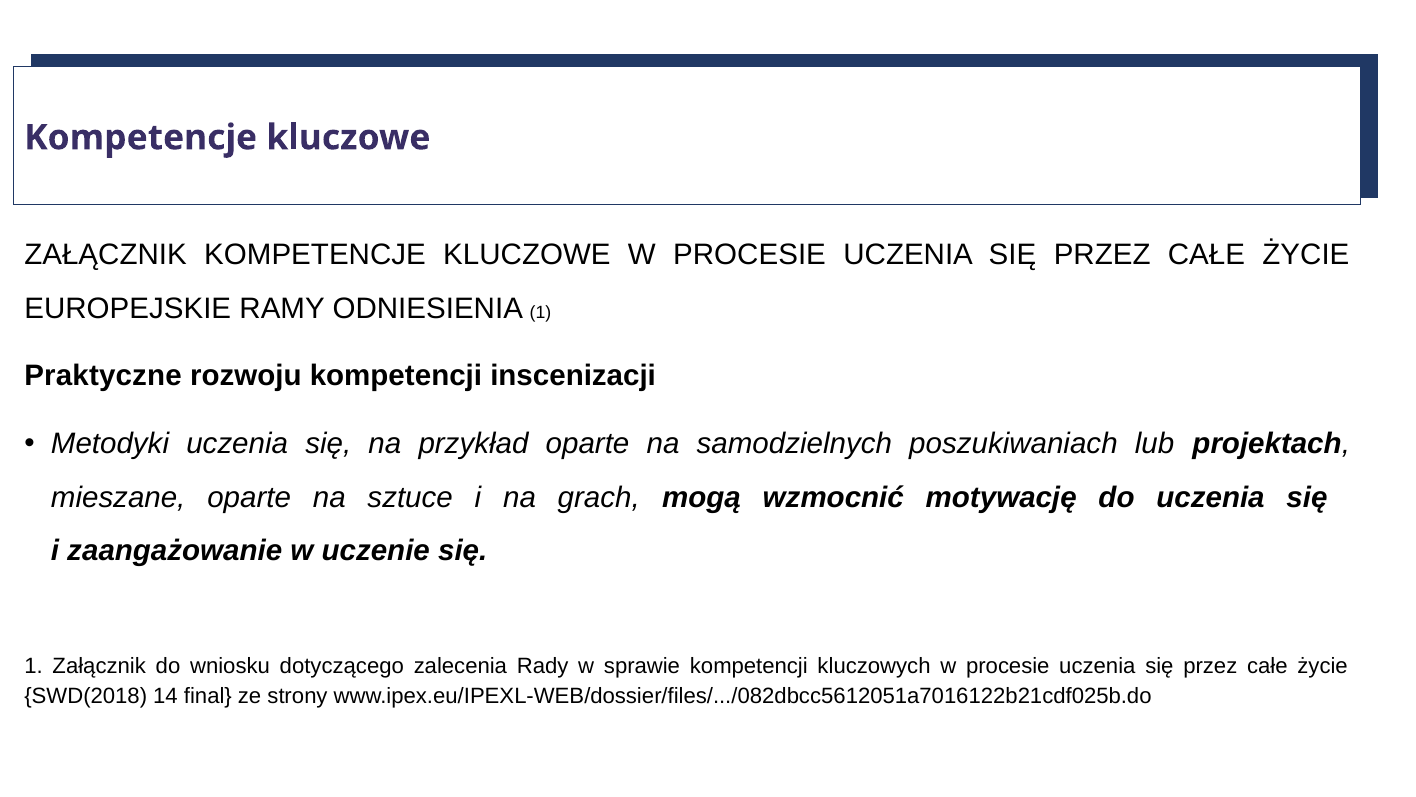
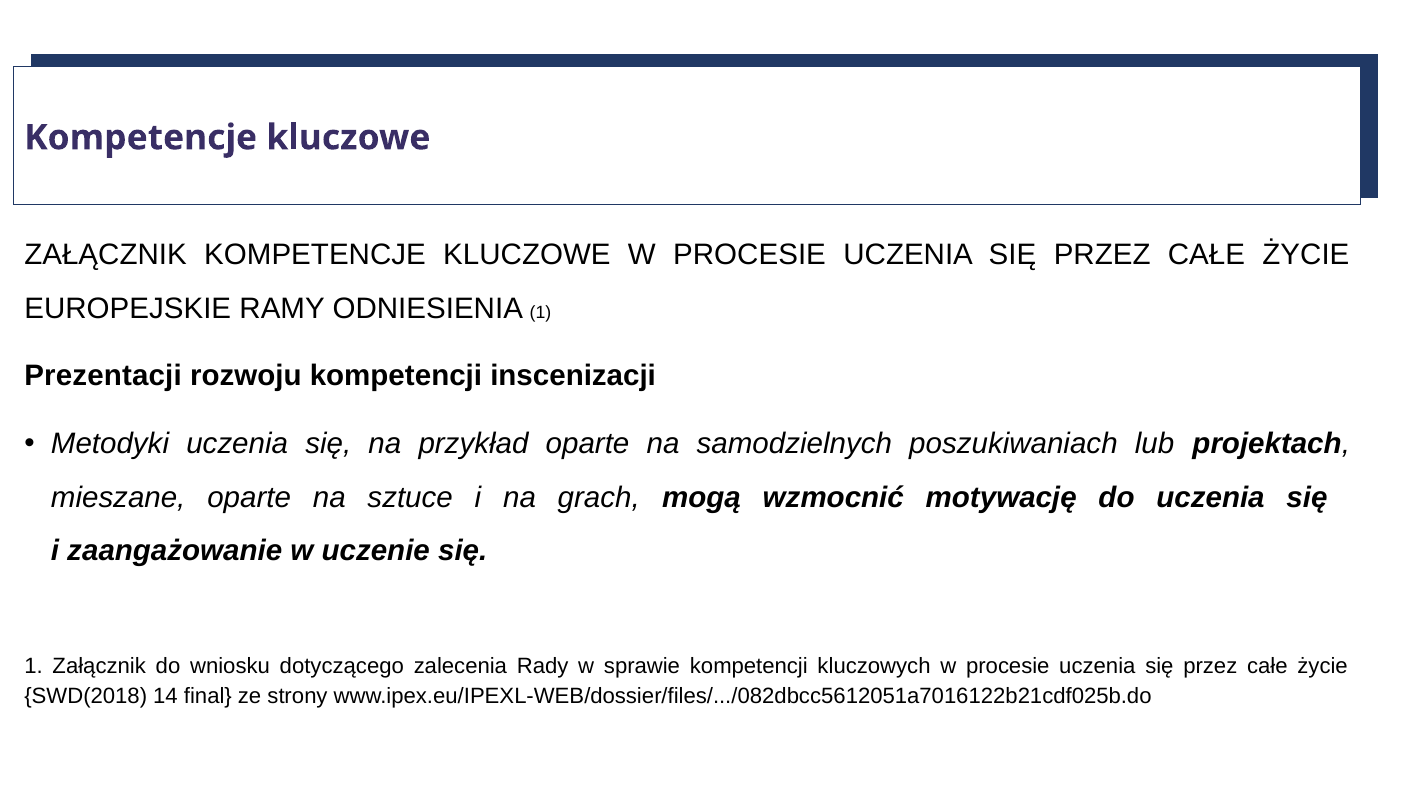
Praktyczne: Praktyczne -> Prezentacji
